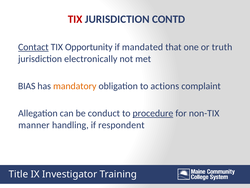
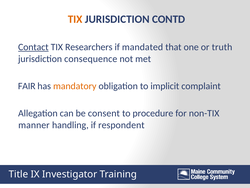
TIX at (75, 19) colour: red -> orange
Opportunity: Opportunity -> Researchers
electronically: electronically -> consequence
BIAS: BIAS -> FAIR
actions: actions -> implicit
conduct: conduct -> consent
procedure underline: present -> none
